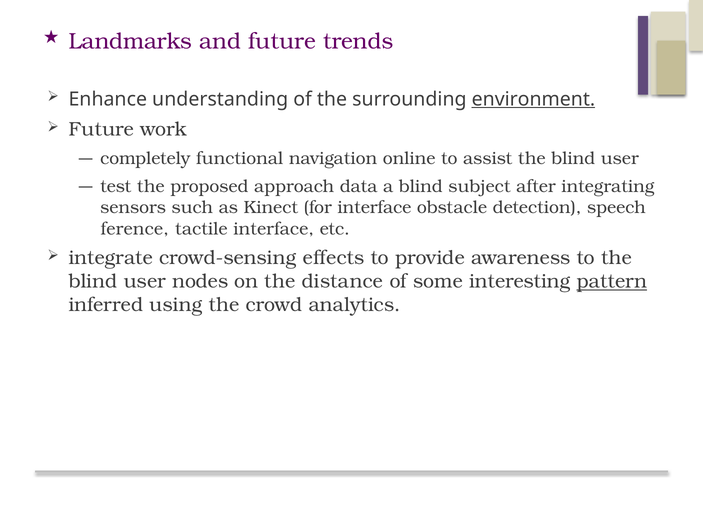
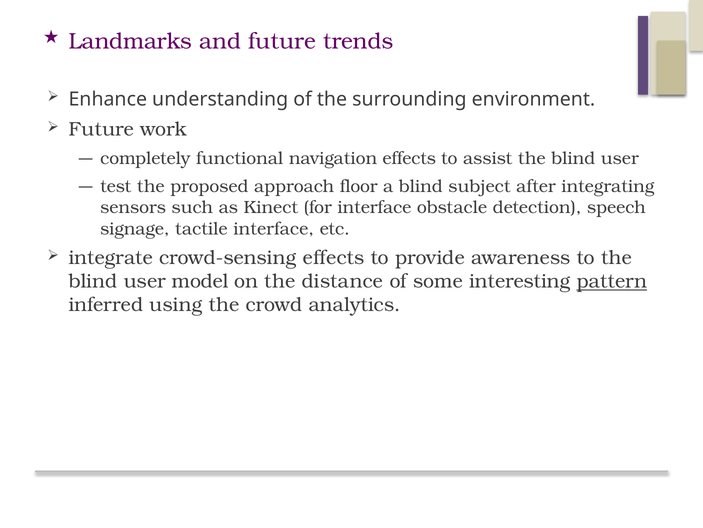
environment underline: present -> none
navigation online: online -> effects
data: data -> floor
ference: ference -> signage
nodes: nodes -> model
